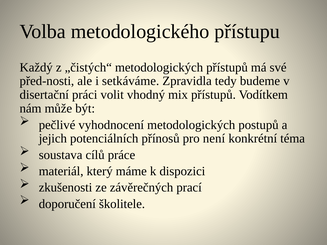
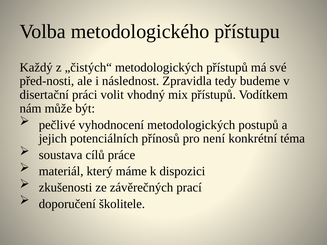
setkáváme: setkáváme -> následnost
